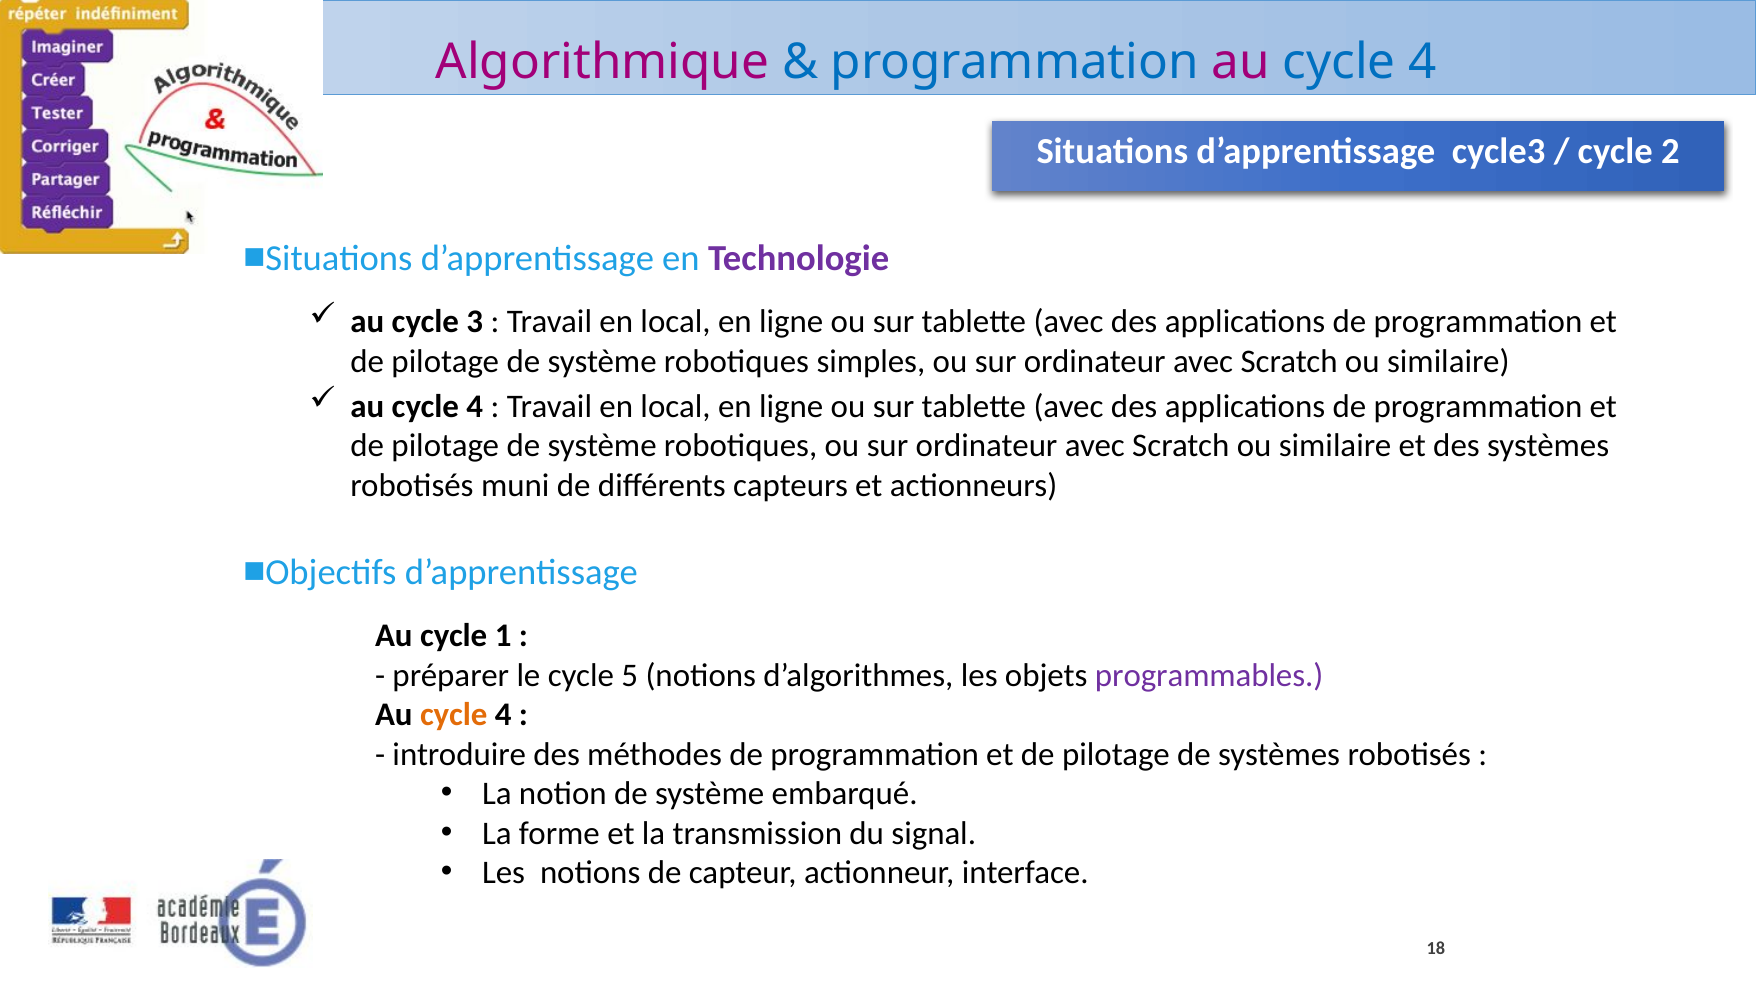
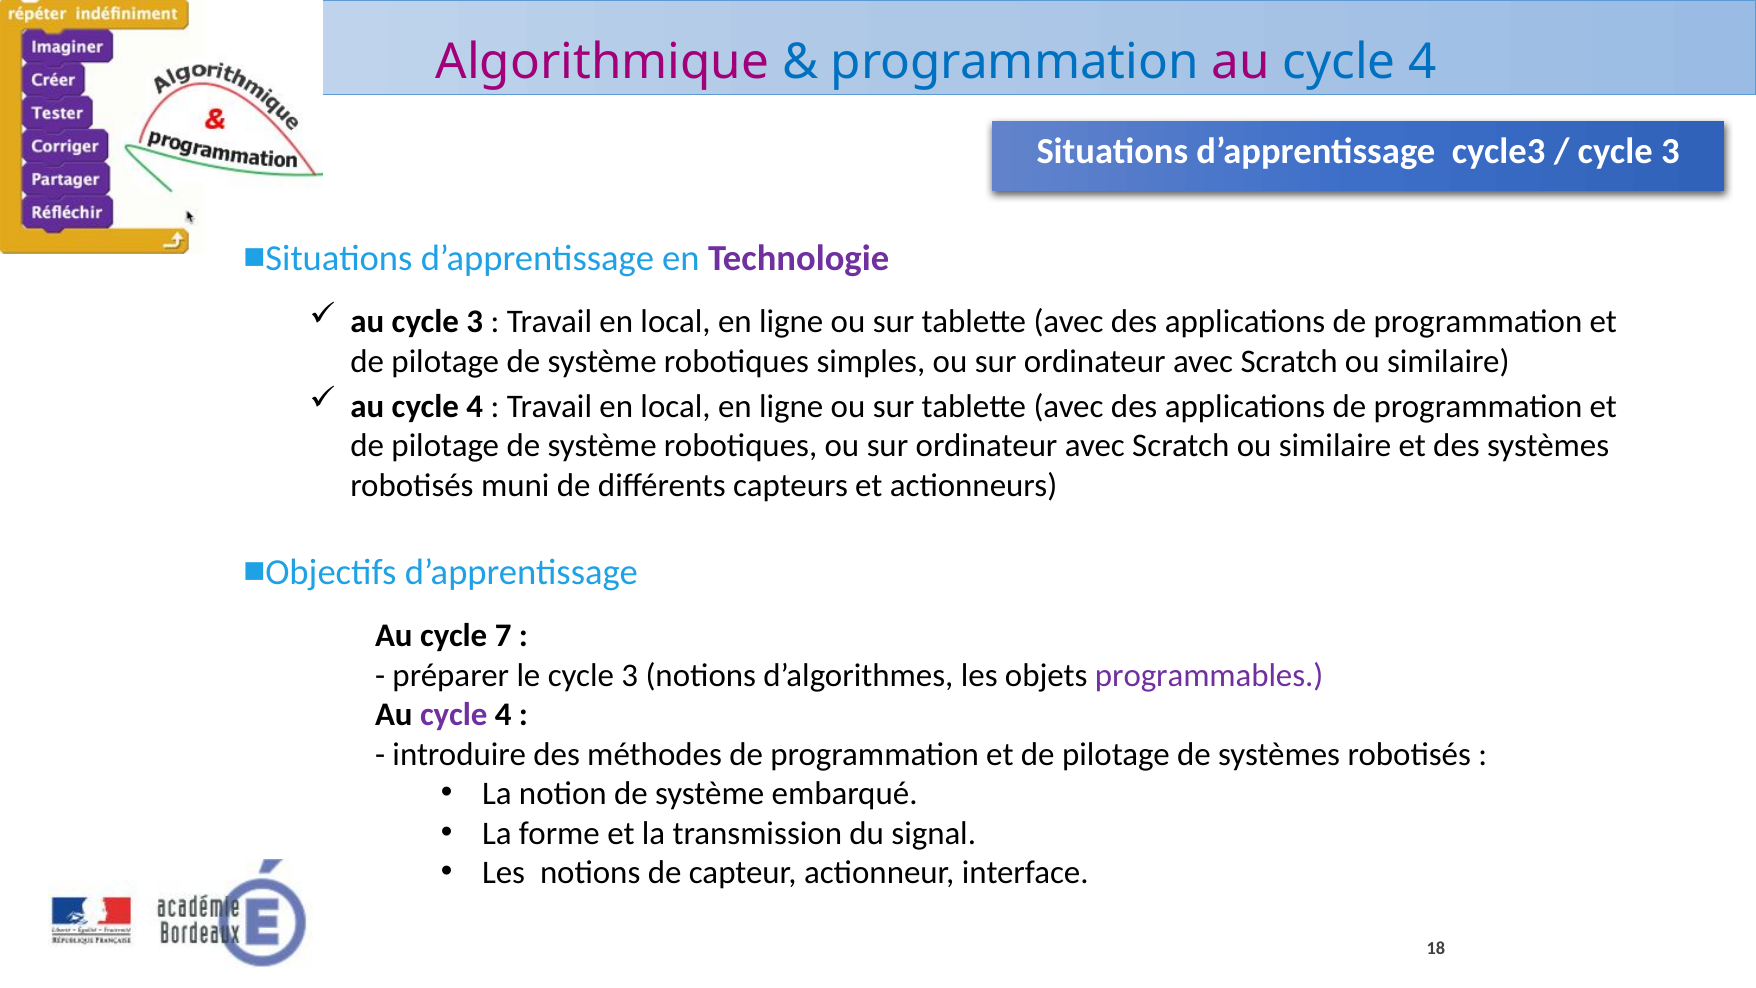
2 at (1670, 152): 2 -> 3
1: 1 -> 7
le cycle 5: 5 -> 3
cycle at (454, 715) colour: orange -> purple
